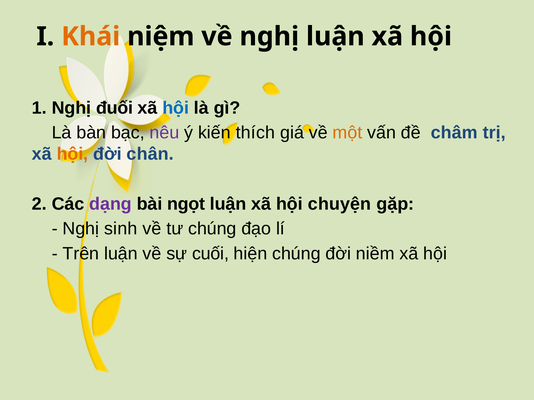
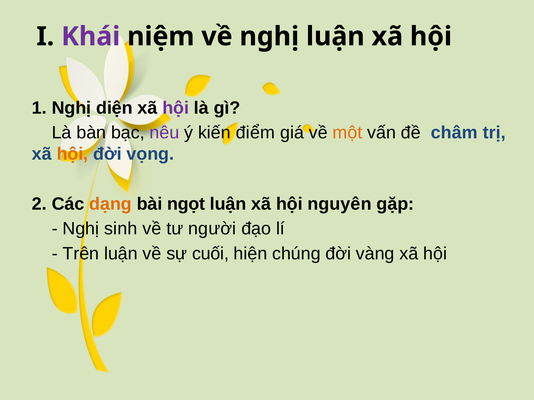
Khái colour: orange -> purple
đuối: đuối -> diện
hội at (176, 108) colour: blue -> purple
thích: thích -> điểm
chân: chân -> vọng
dạng colour: purple -> orange
chuyện: chuyện -> nguyên
tư chúng: chúng -> người
niềm: niềm -> vàng
